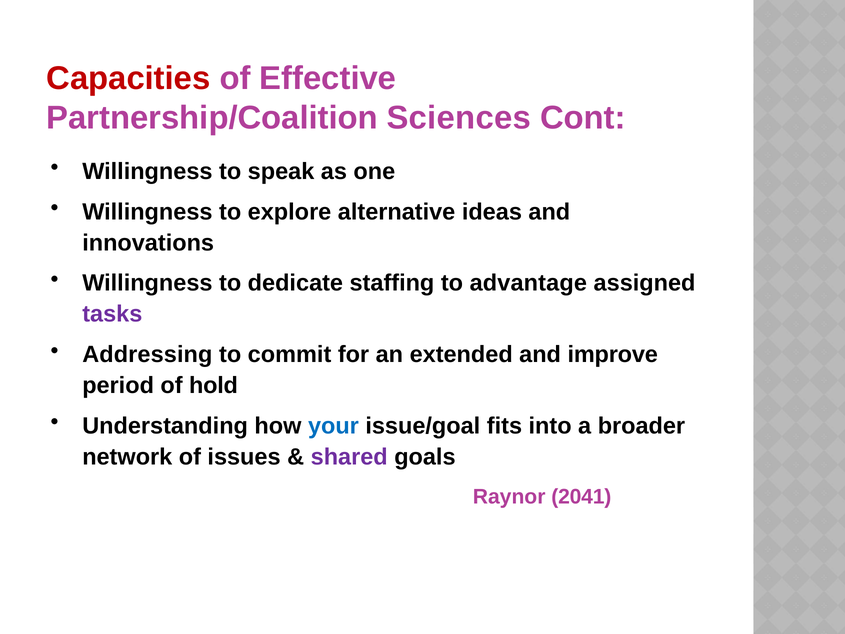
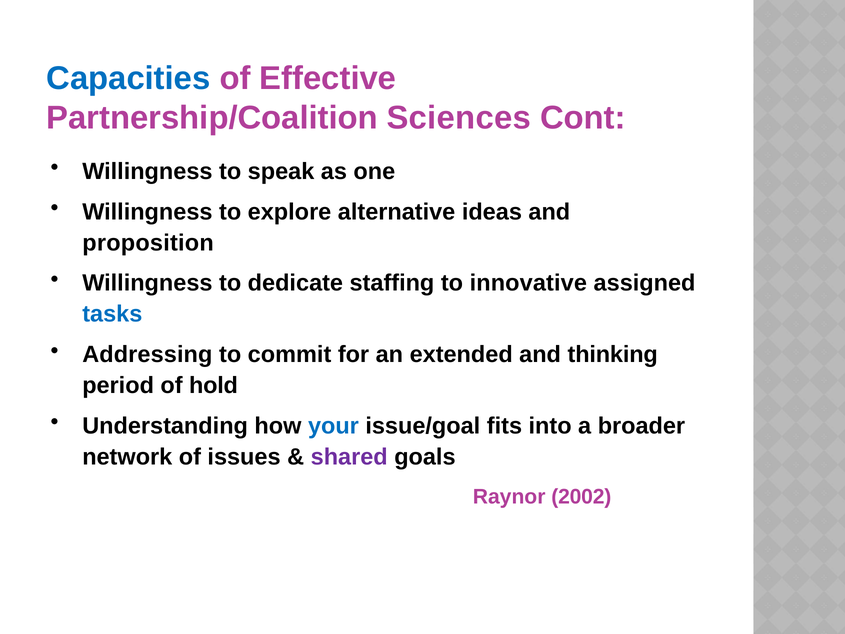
Capacities colour: red -> blue
innovations: innovations -> proposition
advantage: advantage -> innovative
tasks colour: purple -> blue
improve: improve -> thinking
2041: 2041 -> 2002
